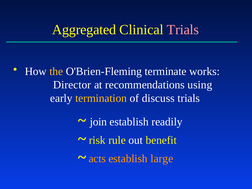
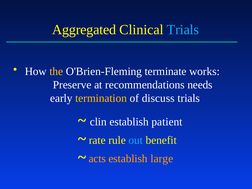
Trials at (183, 30) colour: pink -> light blue
Director: Director -> Preserve
using: using -> needs
join: join -> clin
readily: readily -> patient
risk: risk -> rate
out colour: white -> light blue
